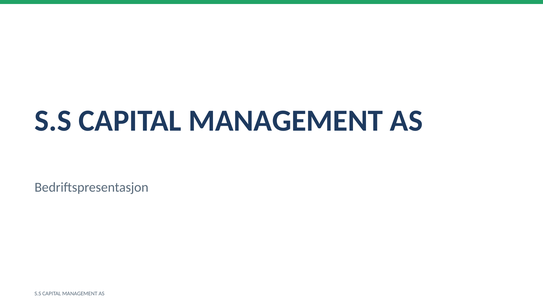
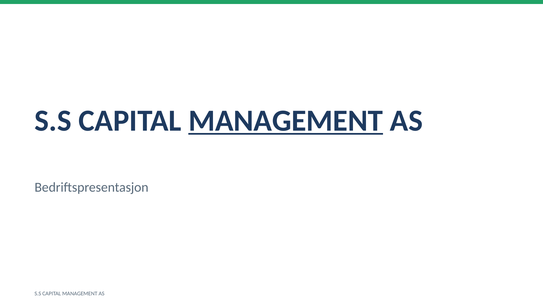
MANAGEMENT at (286, 120) underline: none -> present
